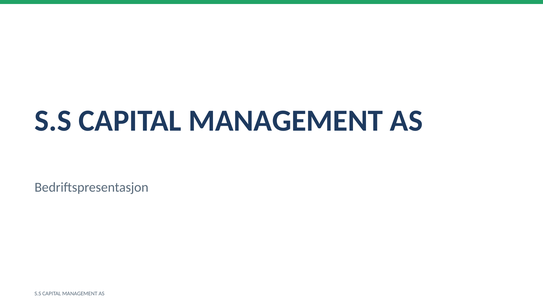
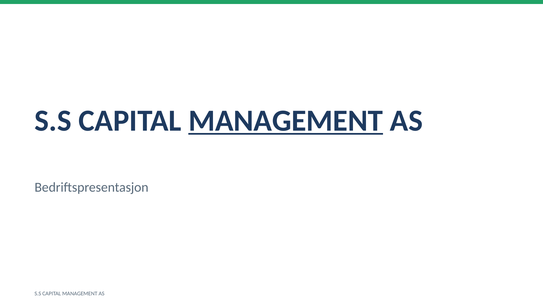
MANAGEMENT at (286, 120) underline: none -> present
